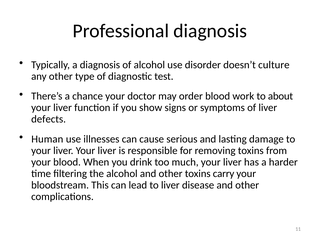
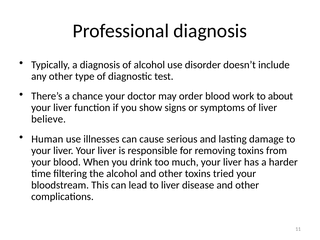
culture: culture -> include
defects: defects -> believe
carry: carry -> tried
